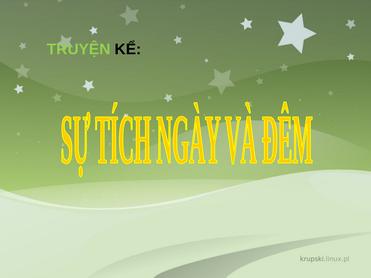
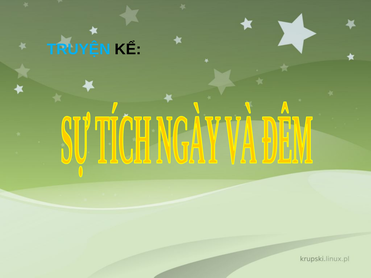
TRUYỆN colour: light green -> light blue
